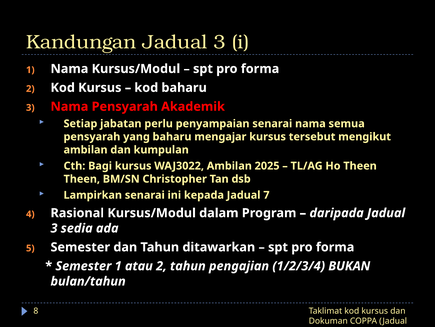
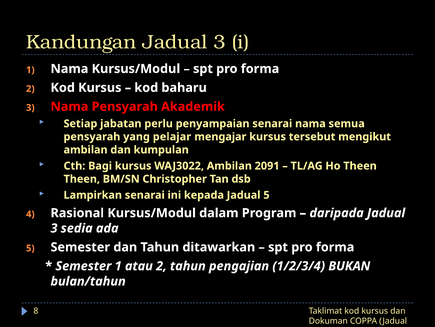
yang baharu: baharu -> pelajar
2025: 2025 -> 2091
Jadual 7: 7 -> 5
